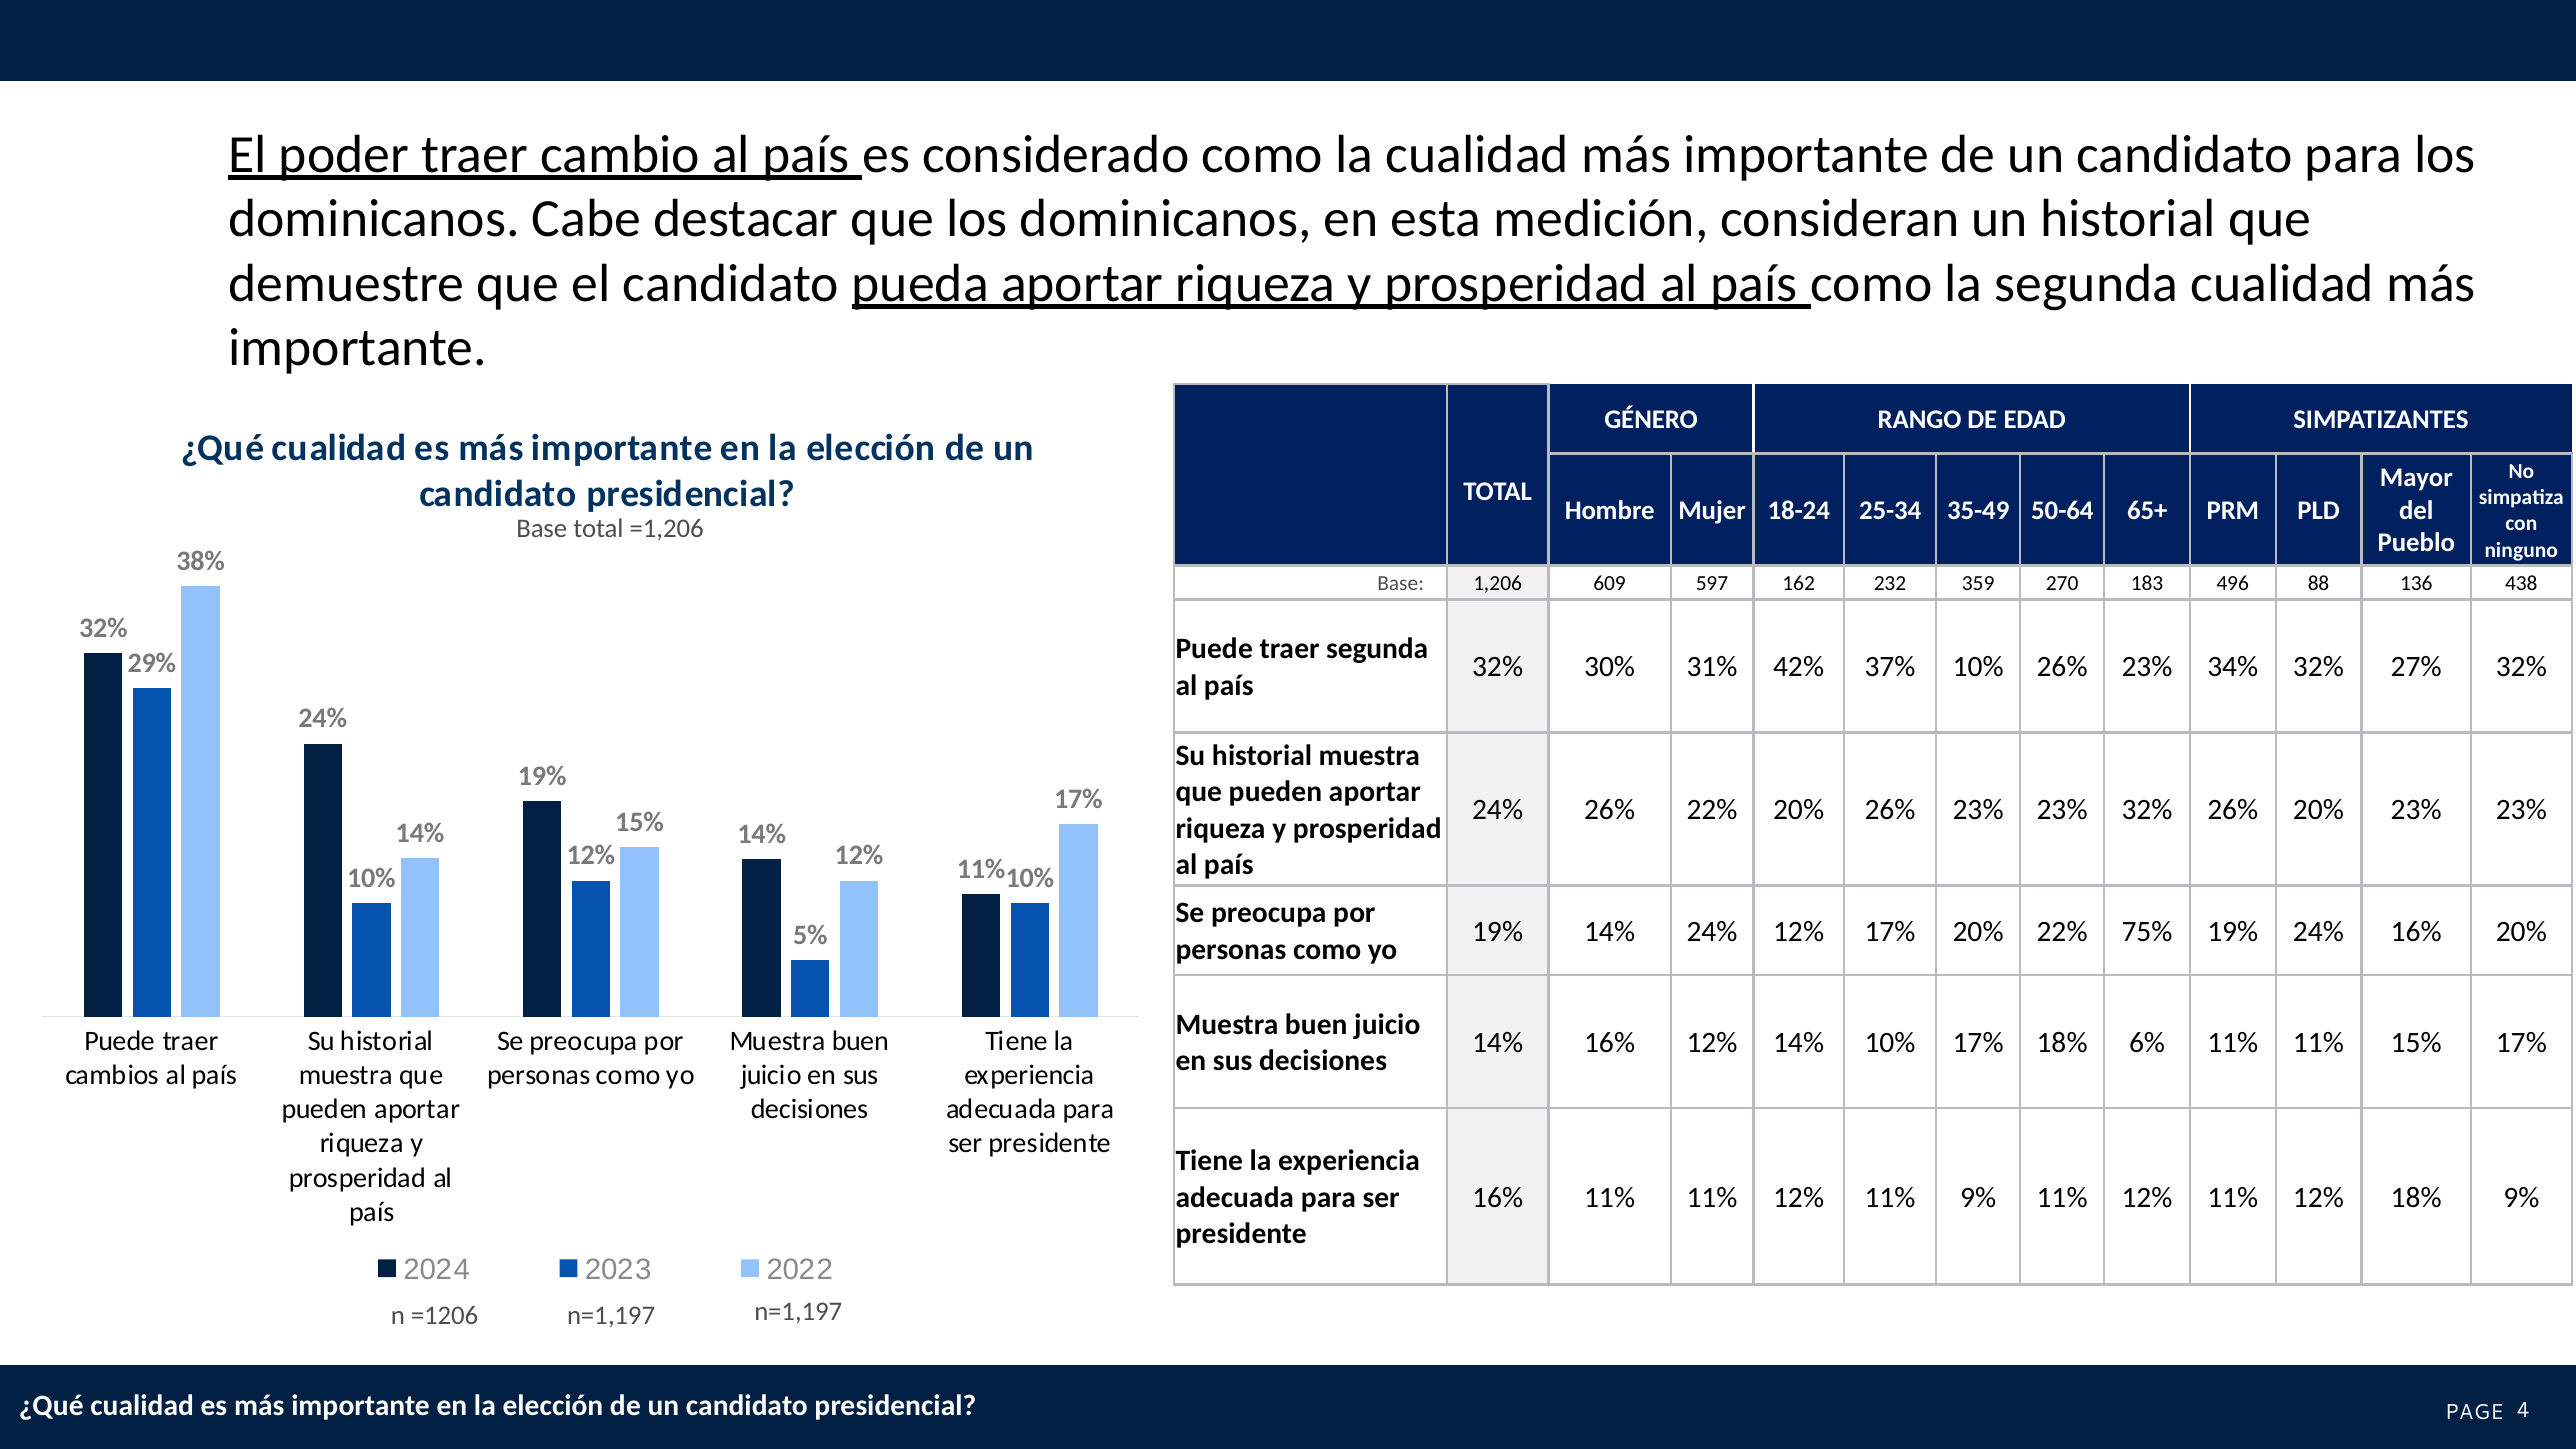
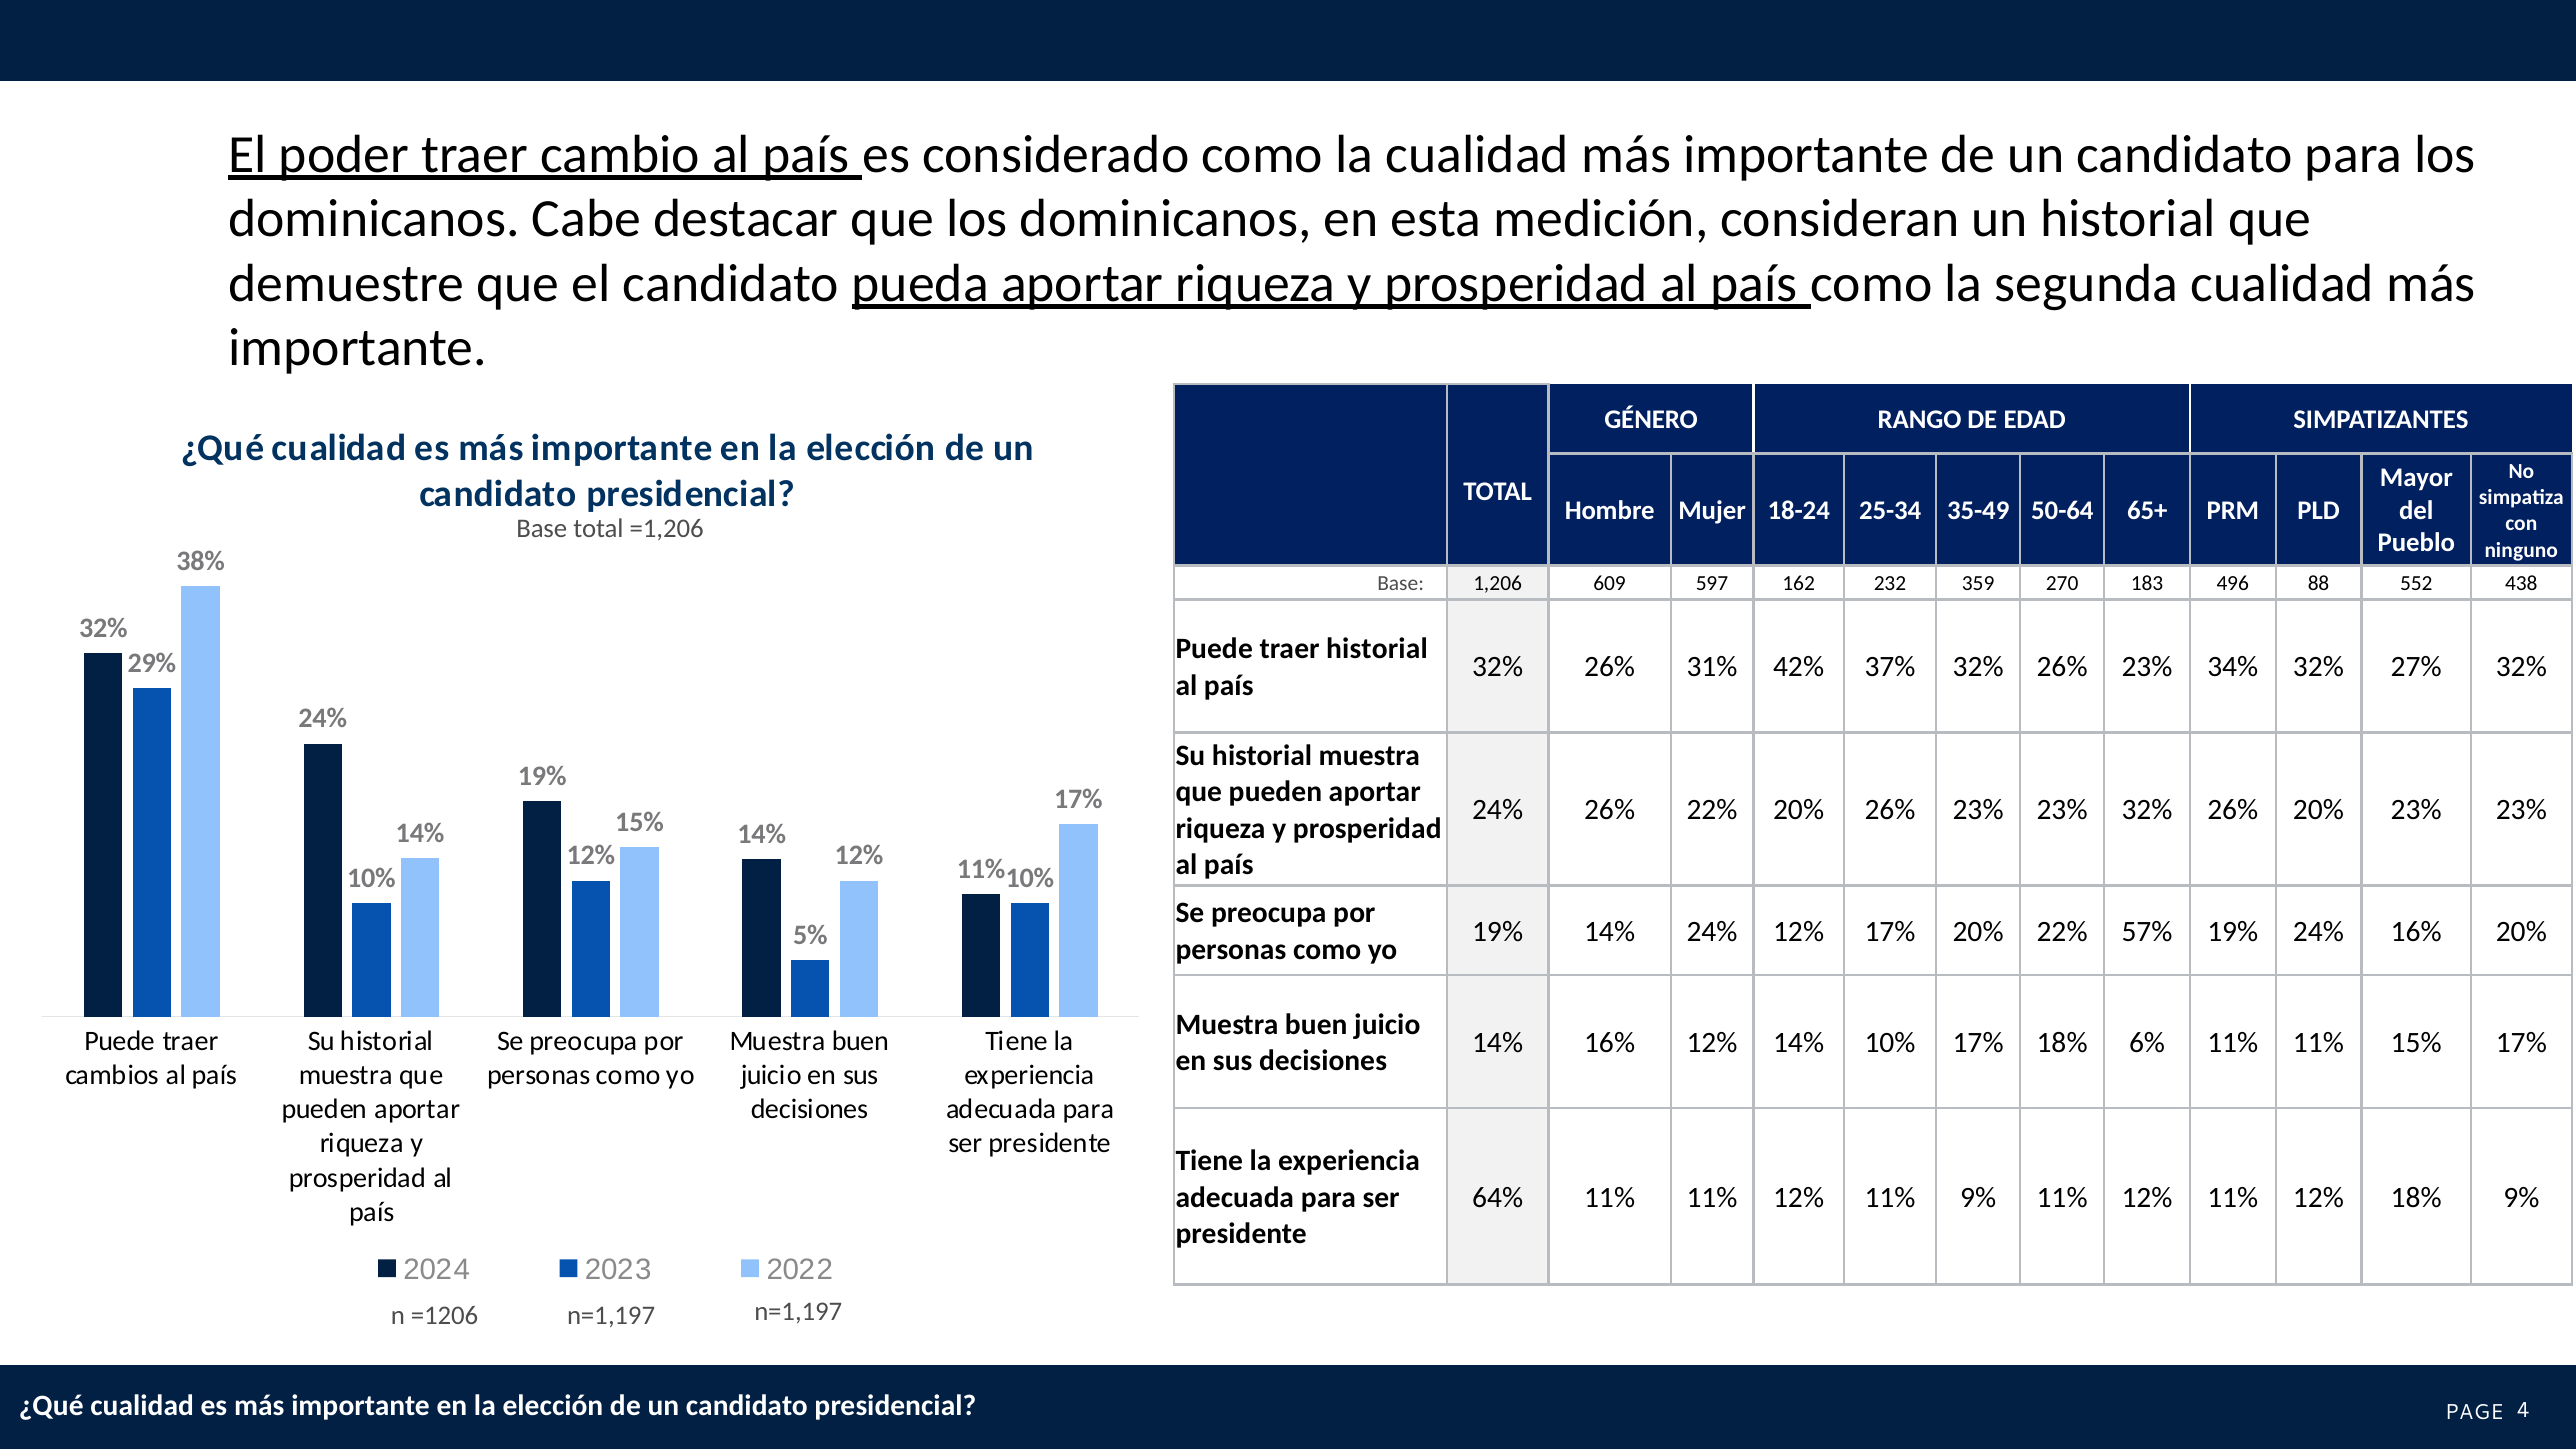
136: 136 -> 552
traer segunda: segunda -> historial
30% at (1610, 667): 30% -> 26%
37% 10%: 10% -> 32%
75%: 75% -> 57%
16% at (1498, 1197): 16% -> 64%
